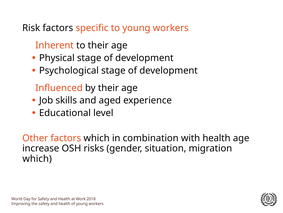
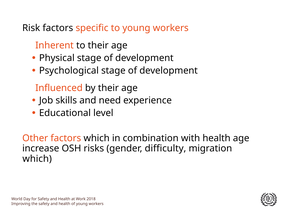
aged: aged -> need
situation: situation -> difficulty
